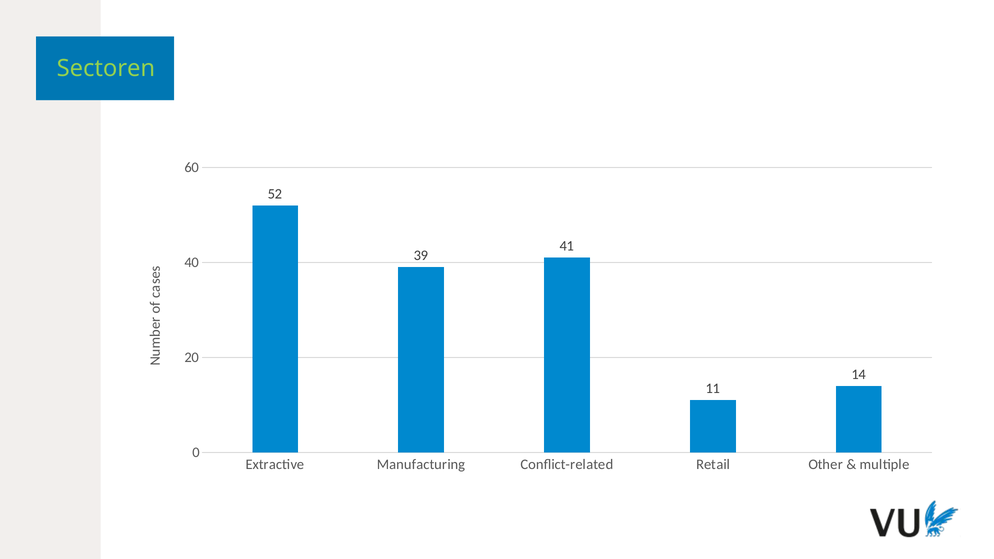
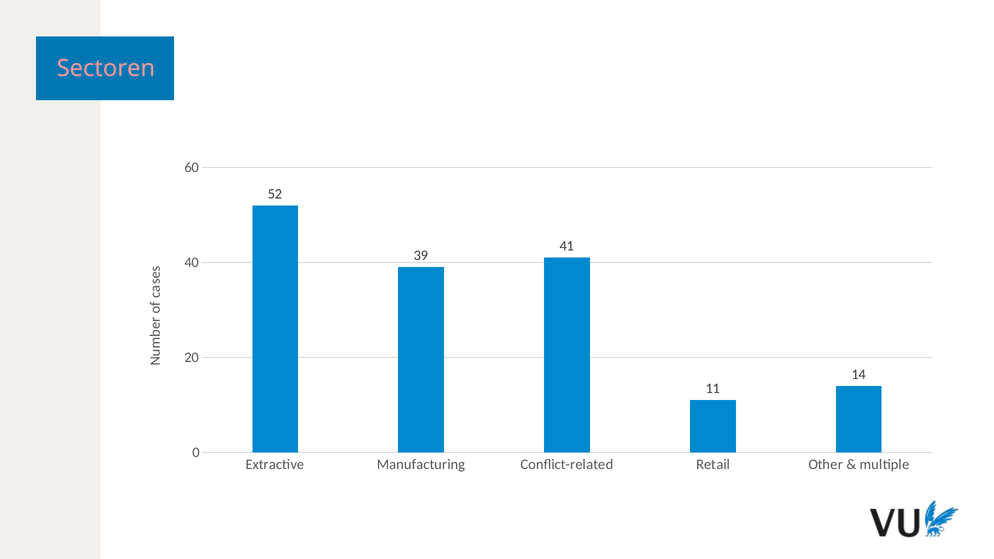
Sectoren colour: light green -> pink
